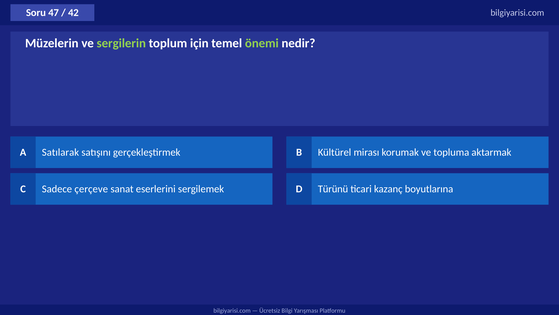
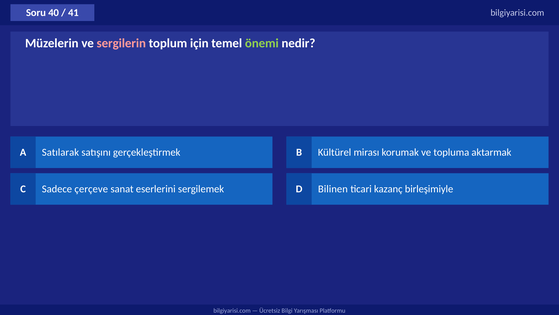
47: 47 -> 40
42: 42 -> 41
sergilerin colour: light green -> pink
Türünü: Türünü -> Bilinen
boyutlarına: boyutlarına -> birleşimiyle
